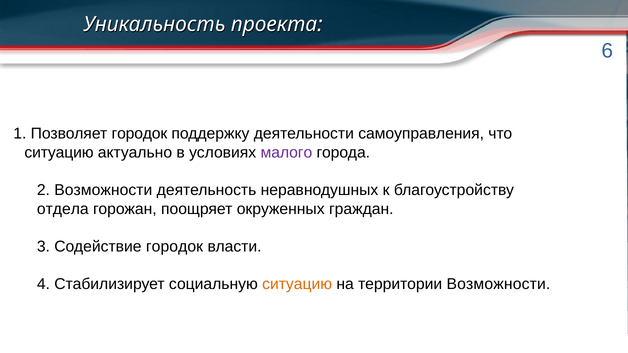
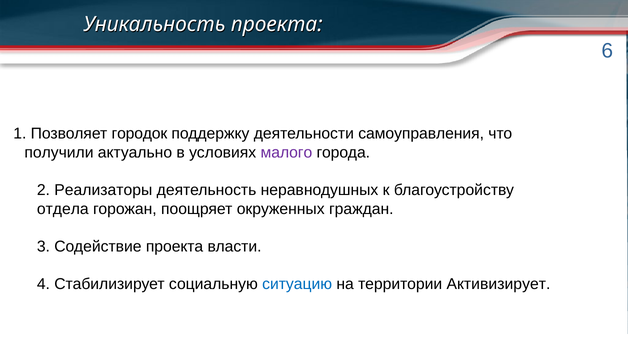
ситуацию at (59, 152): ситуацию -> получили
2 Возможности: Возможности -> Реализаторы
Содействие городок: городок -> проекта
ситуацию at (297, 284) colour: orange -> blue
территории Возможности: Возможности -> Активизирует
